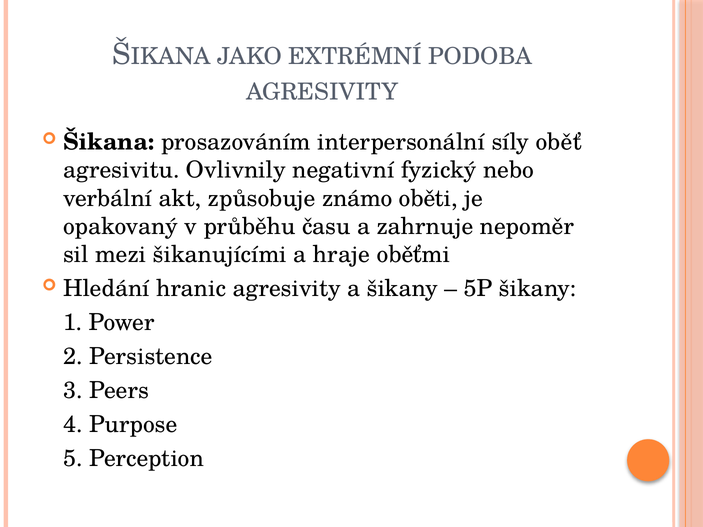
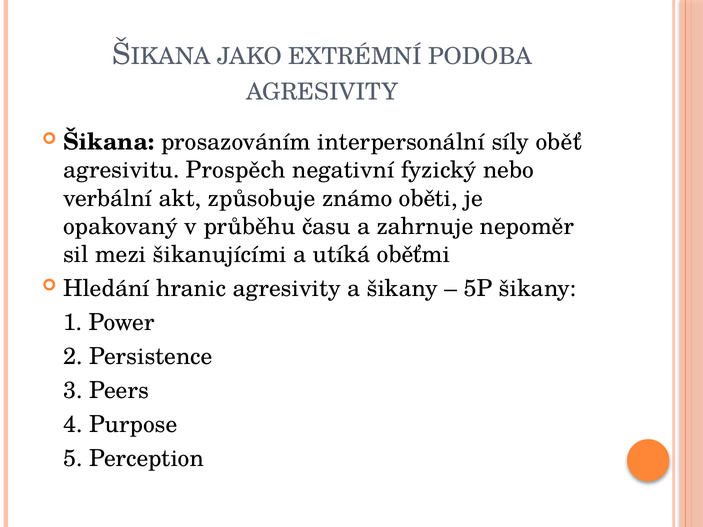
Ovlivnily: Ovlivnily -> Prospěch
hraje: hraje -> utíká
